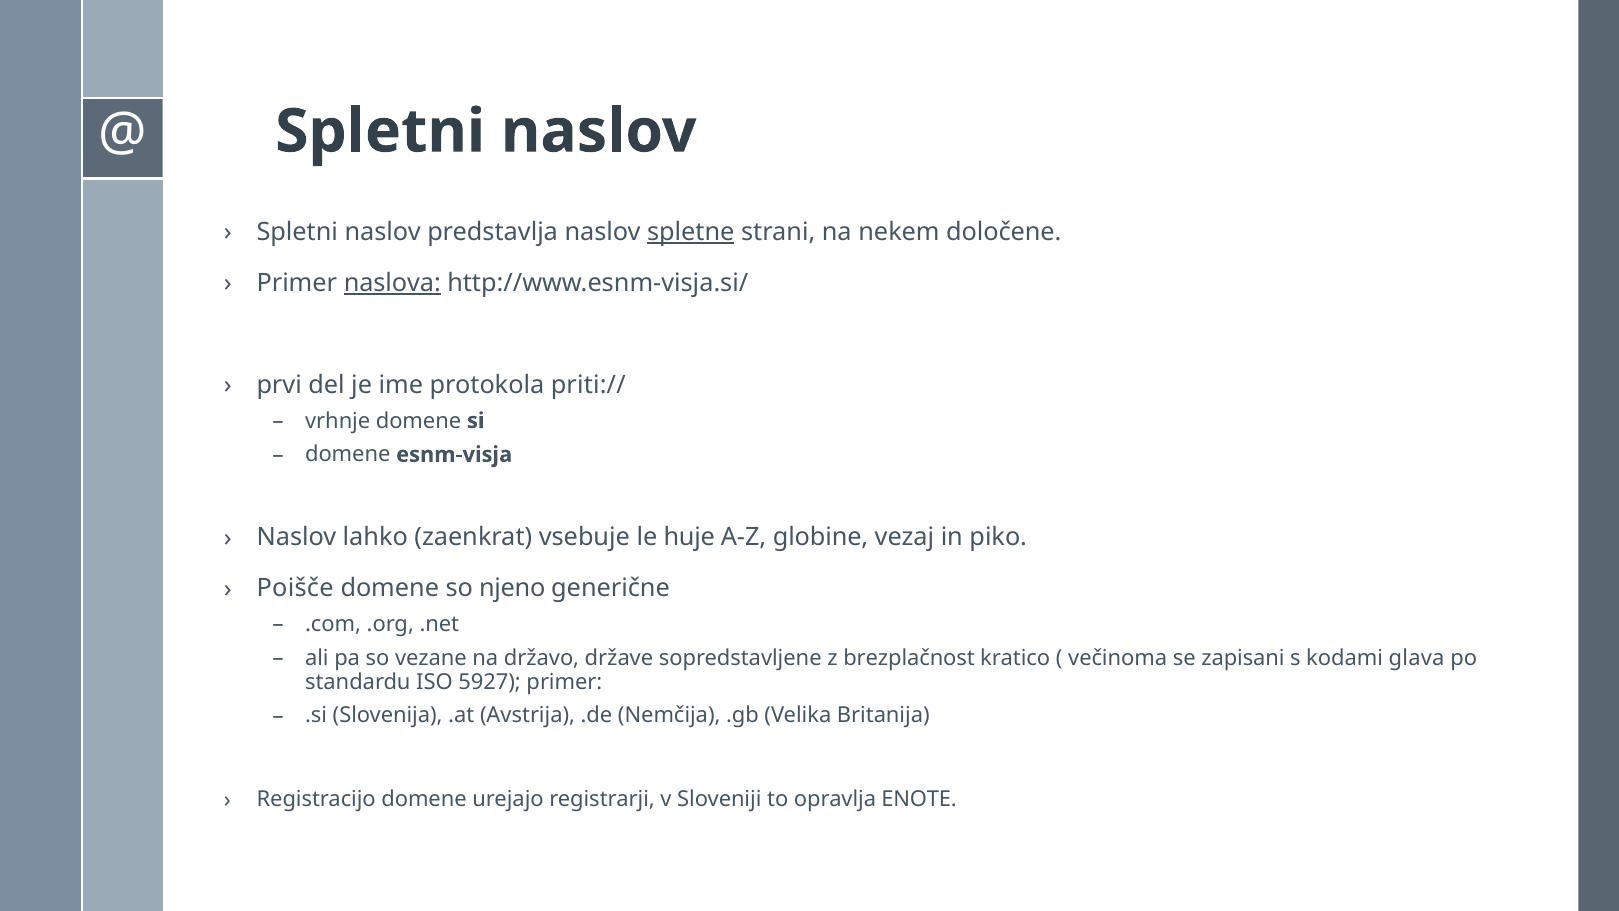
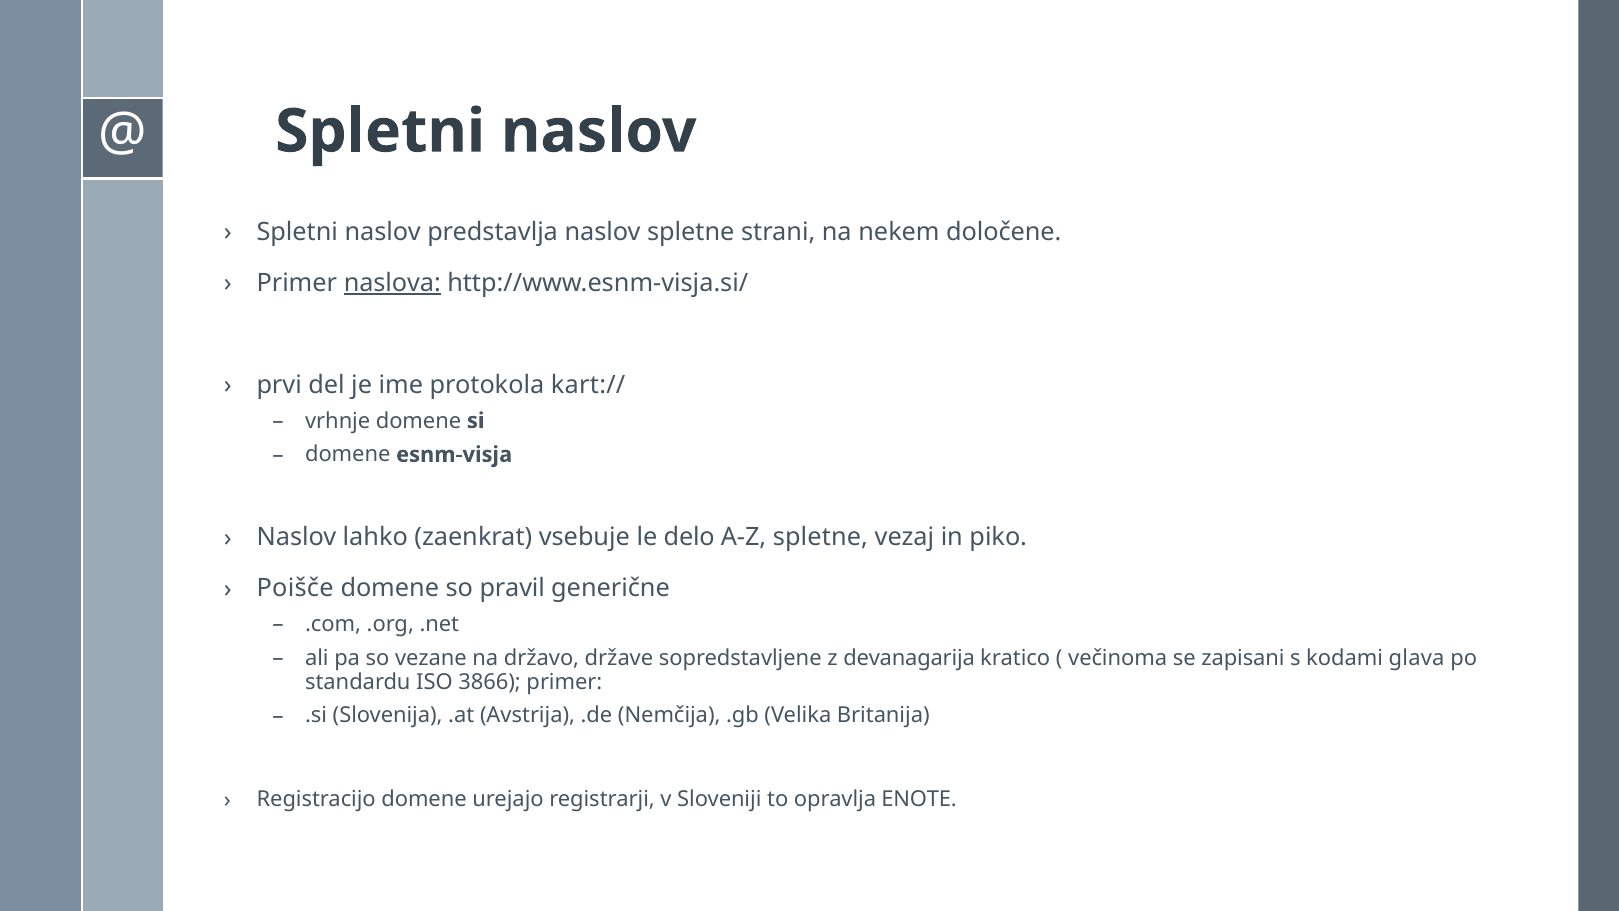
spletne at (691, 232) underline: present -> none
priti://: priti:// -> kart://
huje: huje -> delo
A-Z globine: globine -> spletne
njeno: njeno -> pravil
brezplačnost: brezplačnost -> devanagarija
5927: 5927 -> 3866
